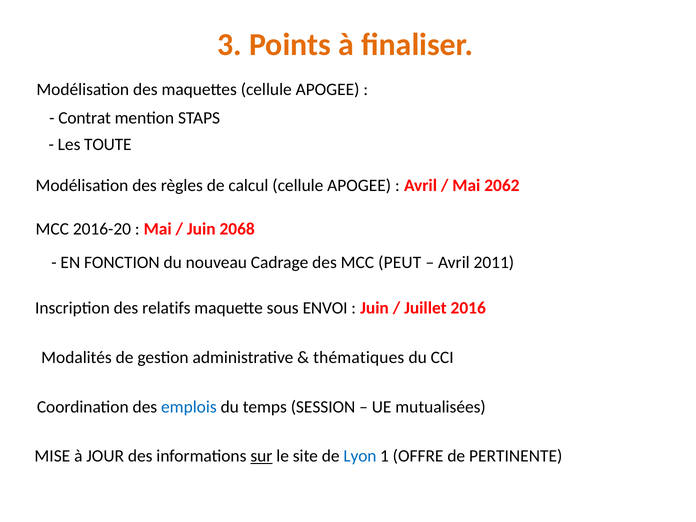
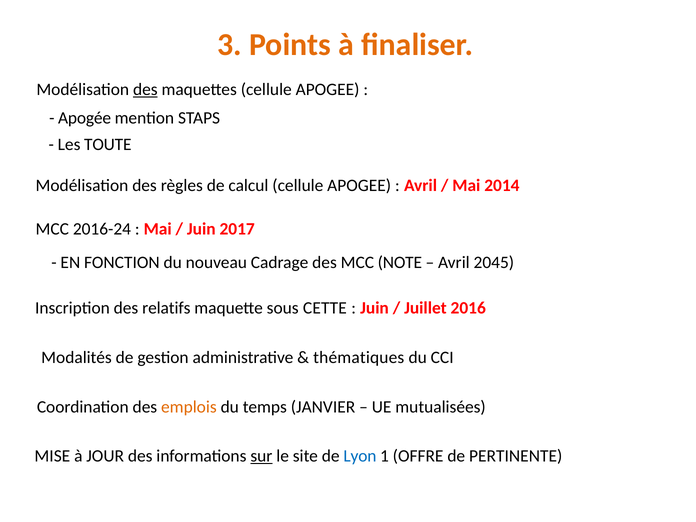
des at (145, 90) underline: none -> present
Contrat: Contrat -> Apogée
2062: 2062 -> 2014
2016-20: 2016-20 -> 2016-24
2068: 2068 -> 2017
PEUT: PEUT -> NOTE
2011: 2011 -> 2045
ENVOI: ENVOI -> CETTE
emplois colour: blue -> orange
SESSION: SESSION -> JANVIER
